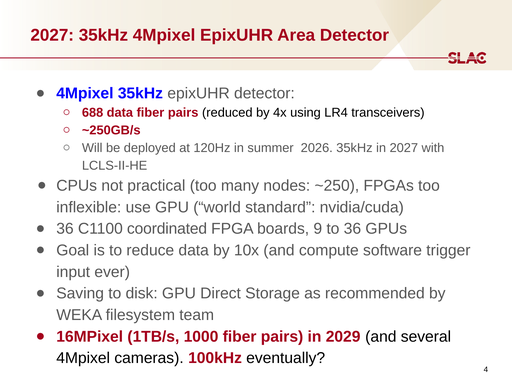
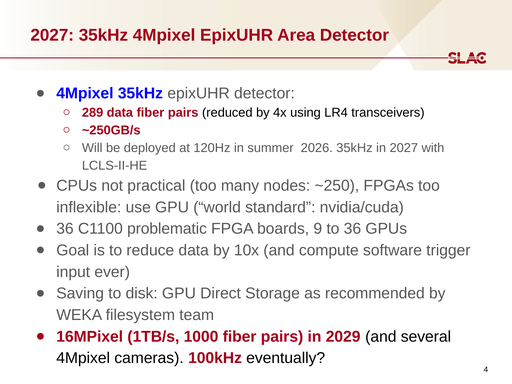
688: 688 -> 289
coordinated: coordinated -> problematic
